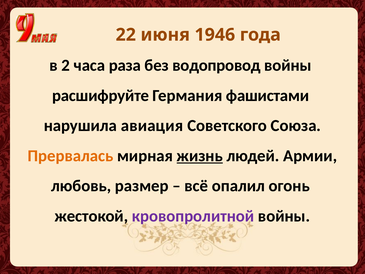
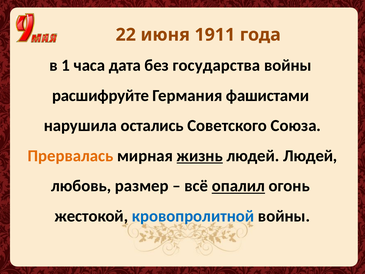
1946: 1946 -> 1911
2: 2 -> 1
раза: раза -> дата
водопровод: водопровод -> государства
авиация: авиация -> остались
людей Армии: Армии -> Людей
опалил underline: none -> present
кровопролитной colour: purple -> blue
